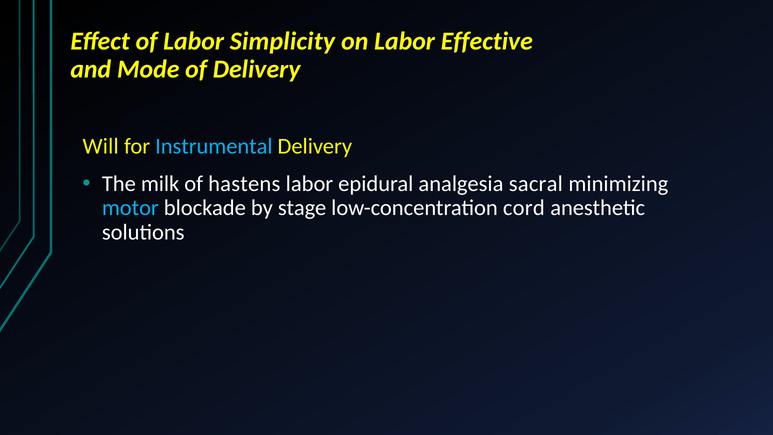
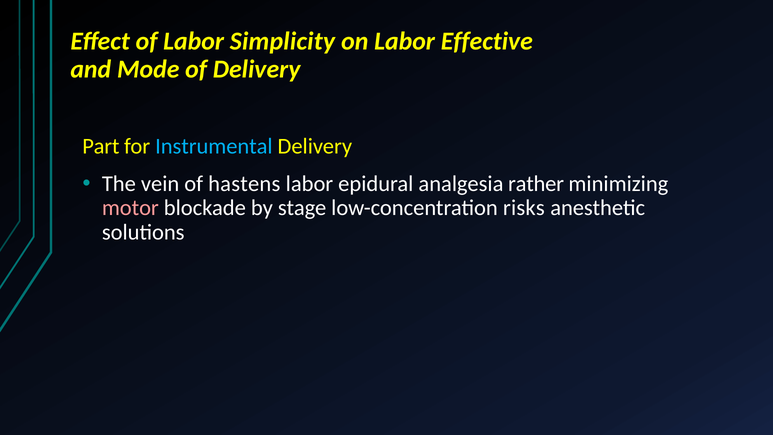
Will: Will -> Part
milk: milk -> vein
sacral: sacral -> rather
motor colour: light blue -> pink
cord: cord -> risks
